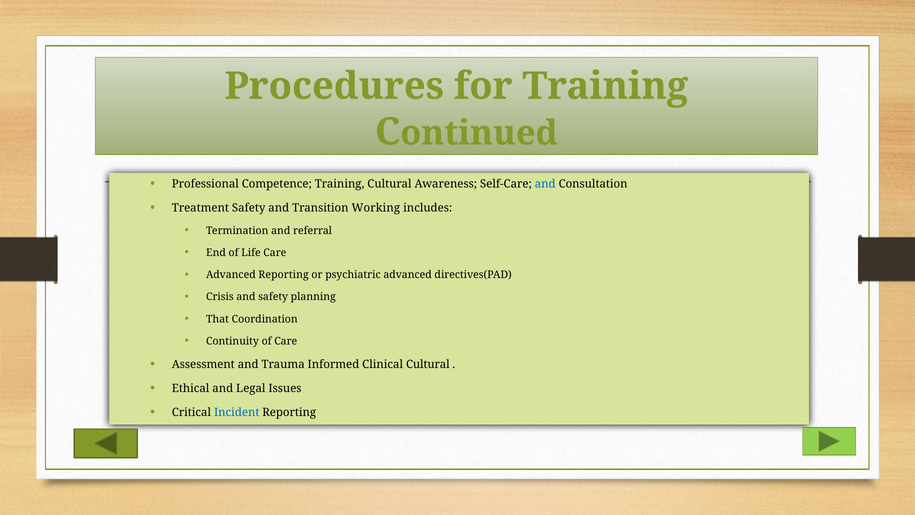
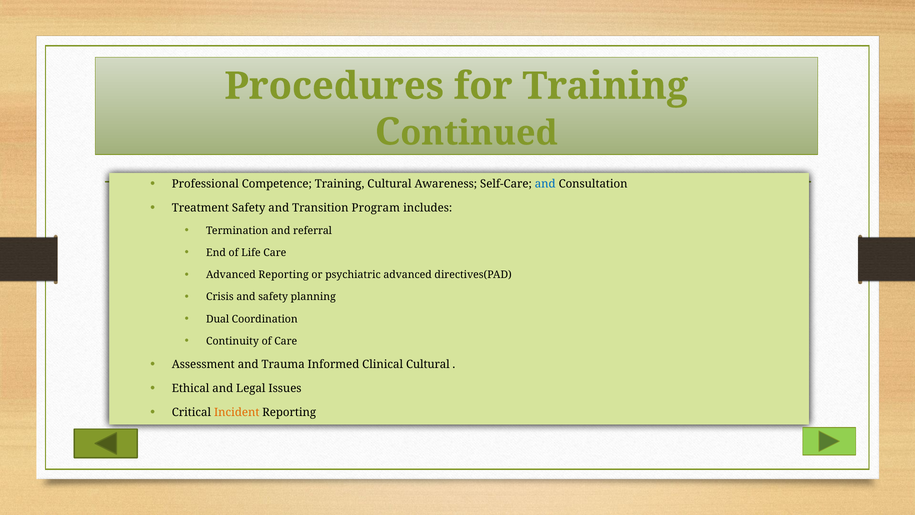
Working: Working -> Program
That: That -> Dual
Incident colour: blue -> orange
